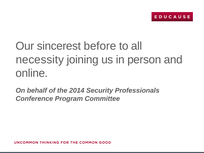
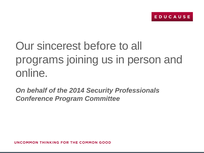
necessity: necessity -> programs
